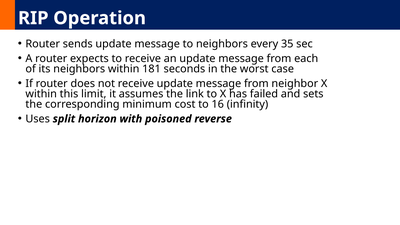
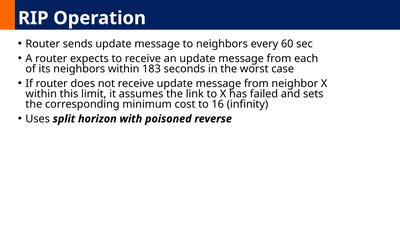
35: 35 -> 60
181: 181 -> 183
